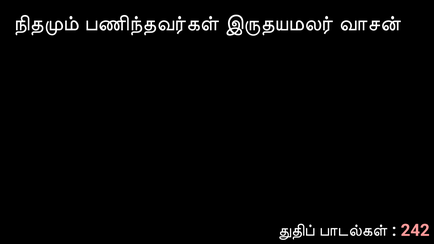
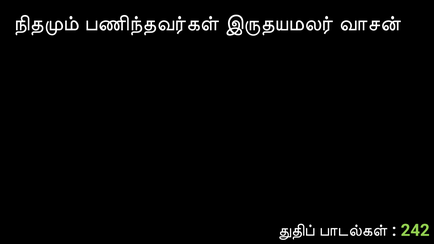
242 colour: pink -> light green
